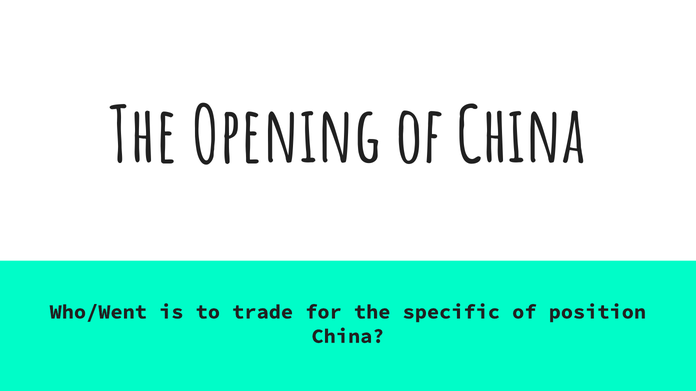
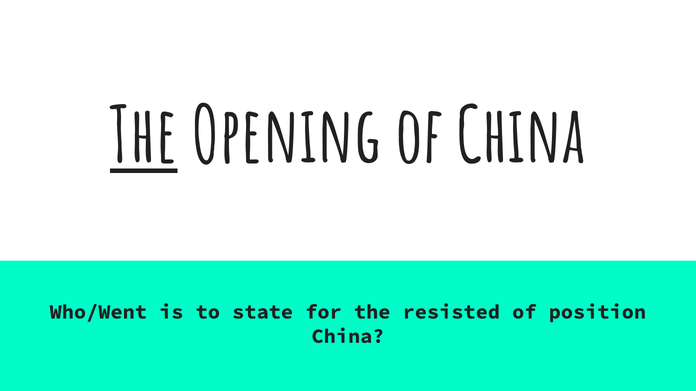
The at (144, 138) underline: none -> present
trade: trade -> state
specific: specific -> resisted
